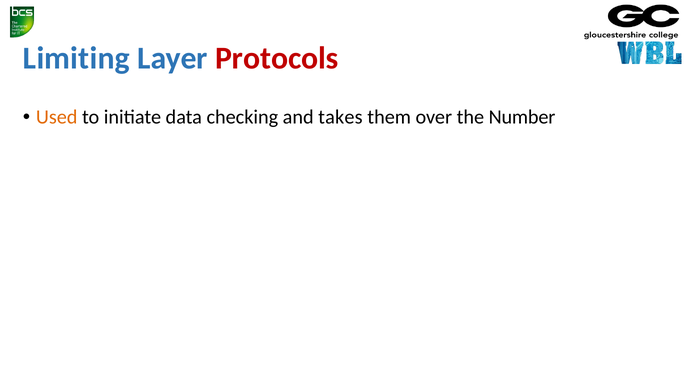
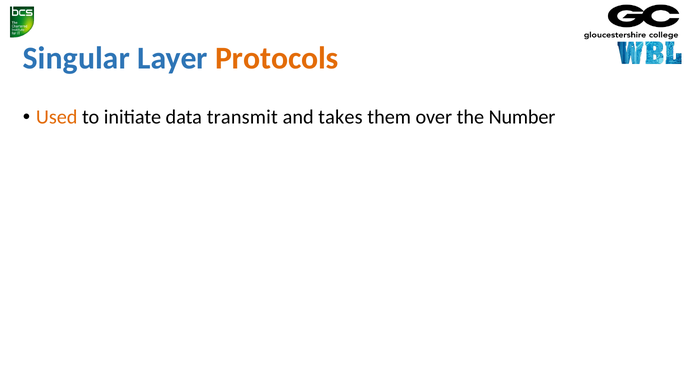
Limiting: Limiting -> Singular
Protocols colour: red -> orange
checking: checking -> transmit
